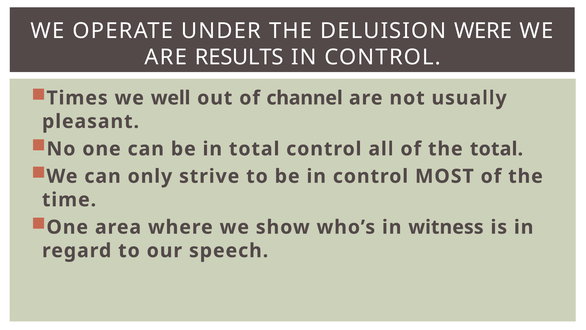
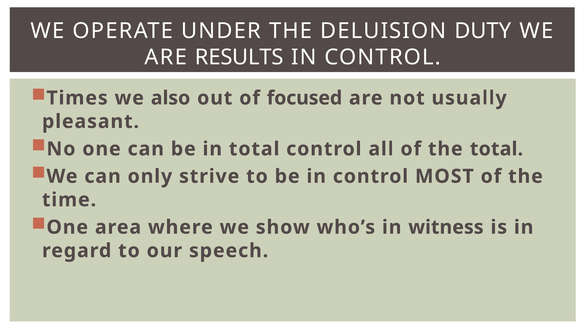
WERE: WERE -> DUTY
well: well -> also
channel: channel -> focused
